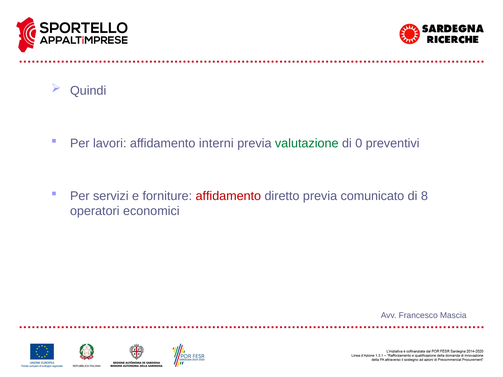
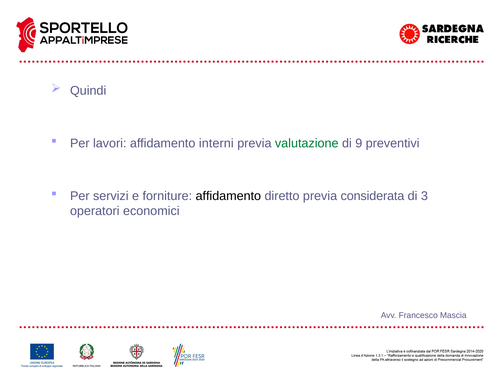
0: 0 -> 9
affidamento at (228, 196) colour: red -> black
comunicato: comunicato -> considerata
8: 8 -> 3
